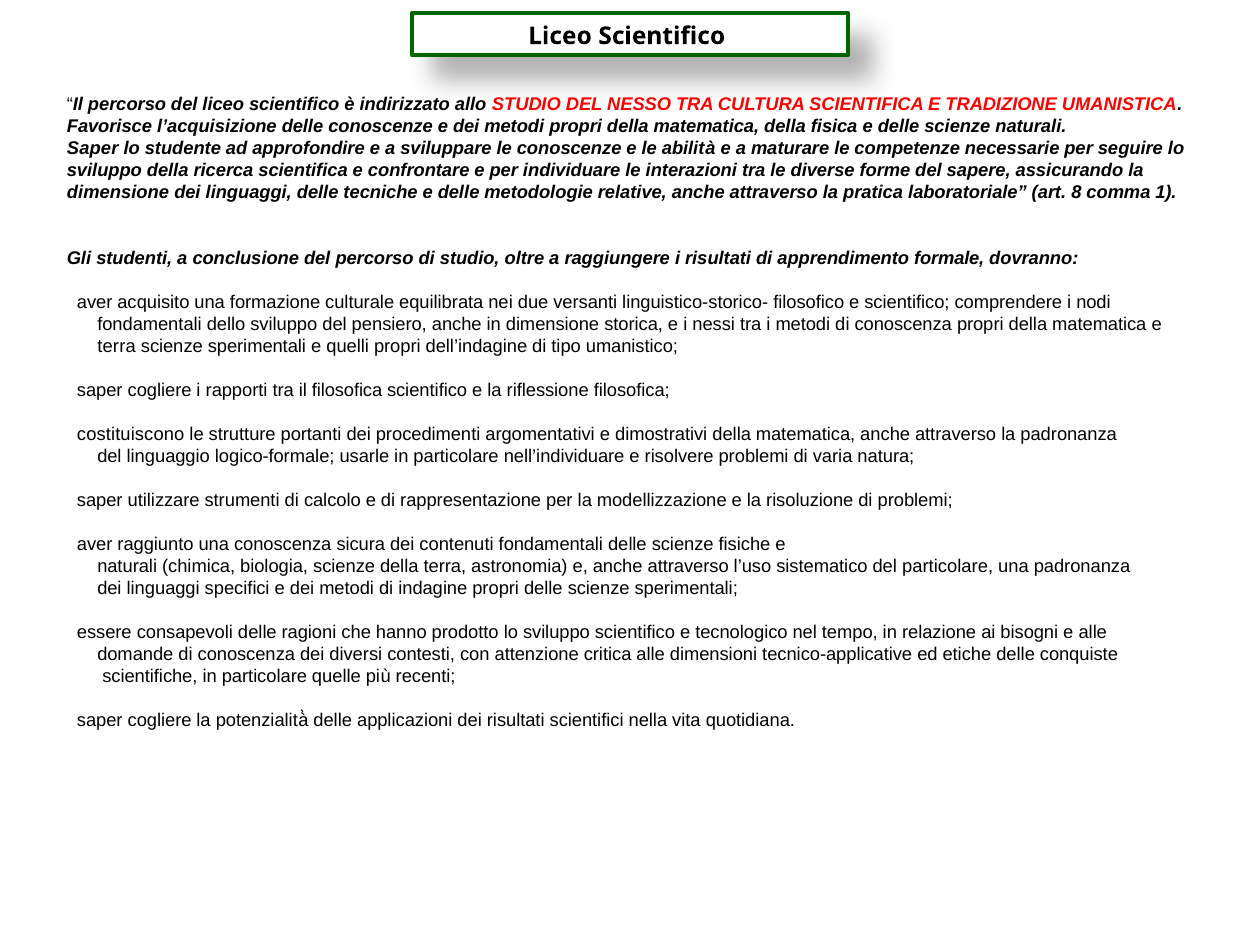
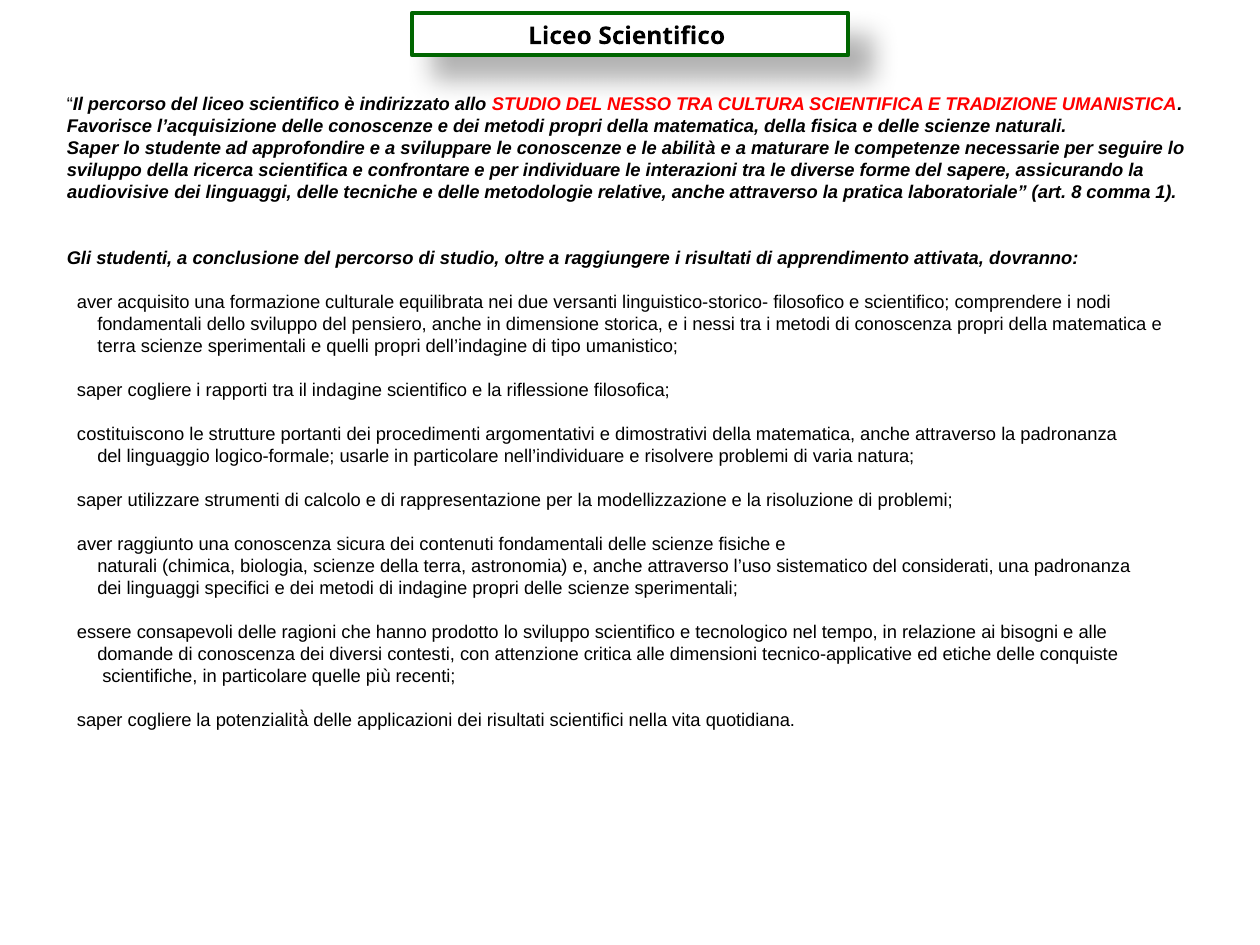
dimensione at (118, 192): dimensione -> audiovisive
formale: formale -> attivata
il filosofica: filosofica -> indagine
del particolare: particolare -> considerati
